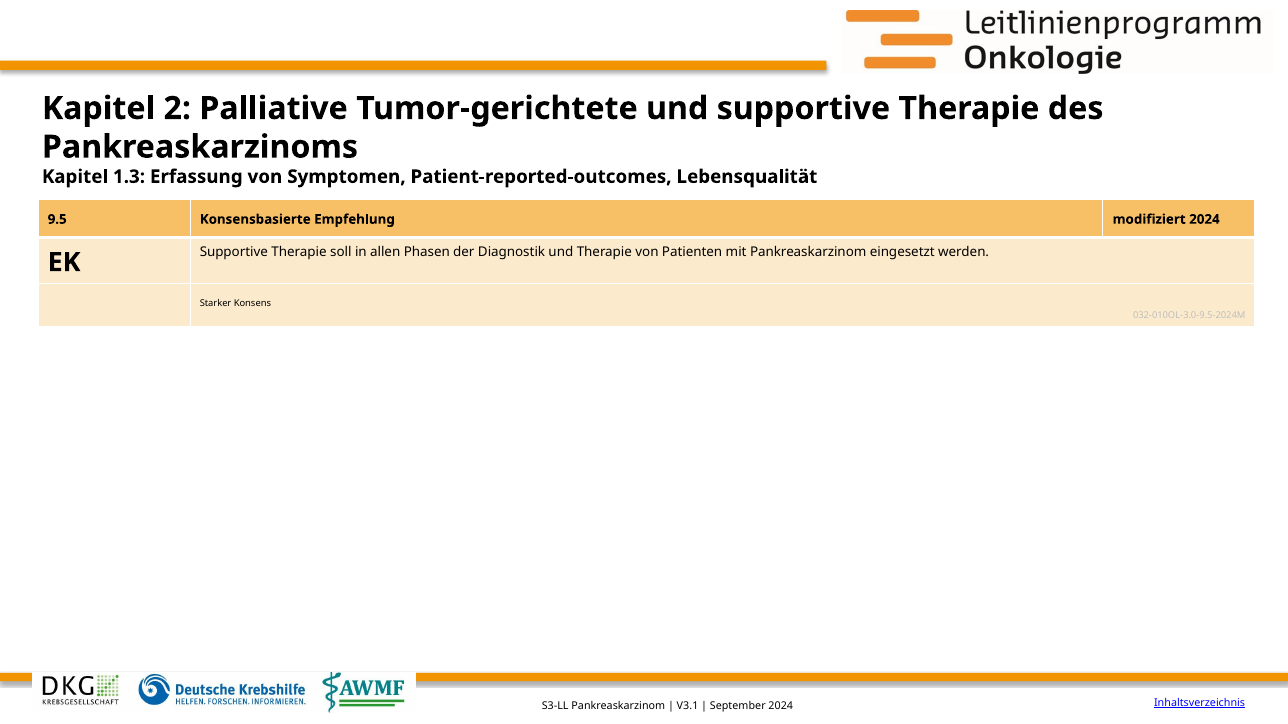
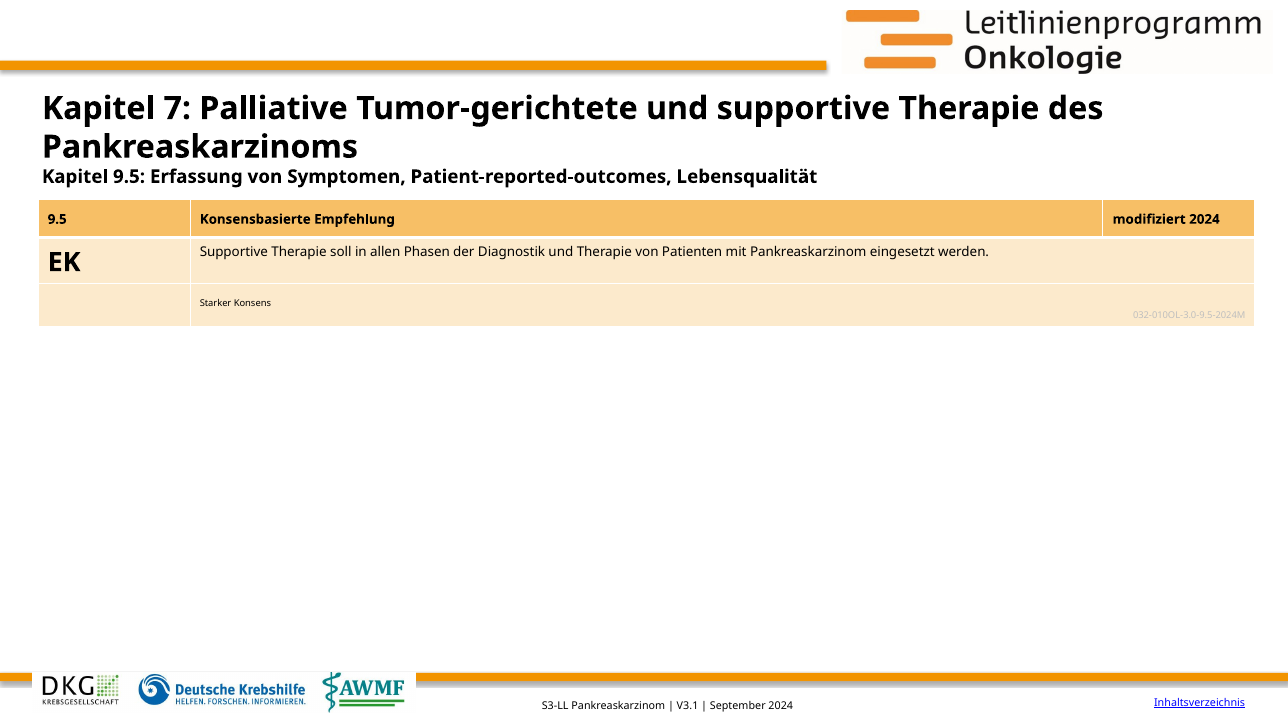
2: 2 -> 7
Kapitel 1.3: 1.3 -> 9.5
